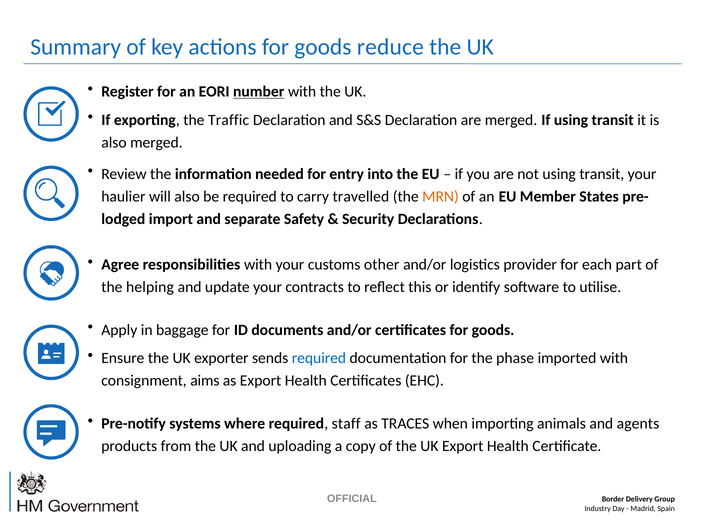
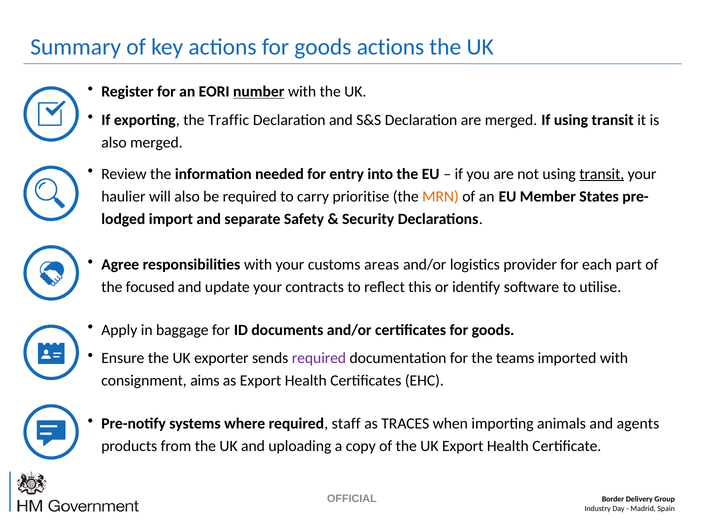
goods reduce: reduce -> actions
transit at (602, 174) underline: none -> present
travelled: travelled -> prioritise
other: other -> areas
helping: helping -> focused
required at (319, 358) colour: blue -> purple
phase: phase -> teams
